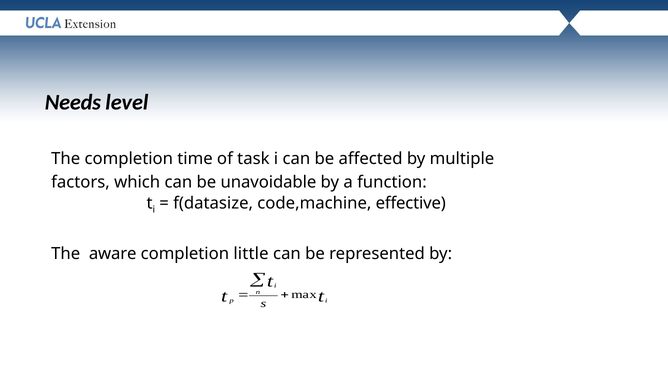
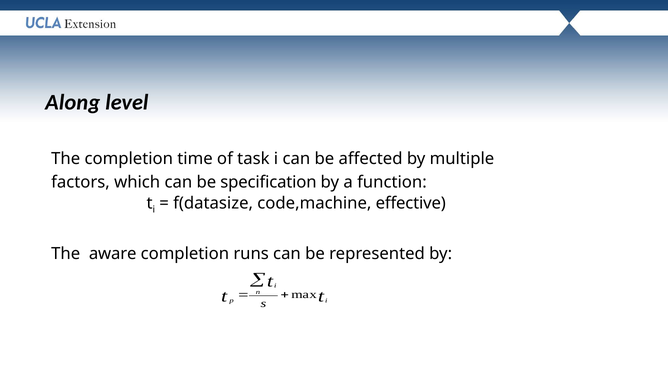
Needs: Needs -> Along
unavoidable: unavoidable -> specification
little: little -> runs
